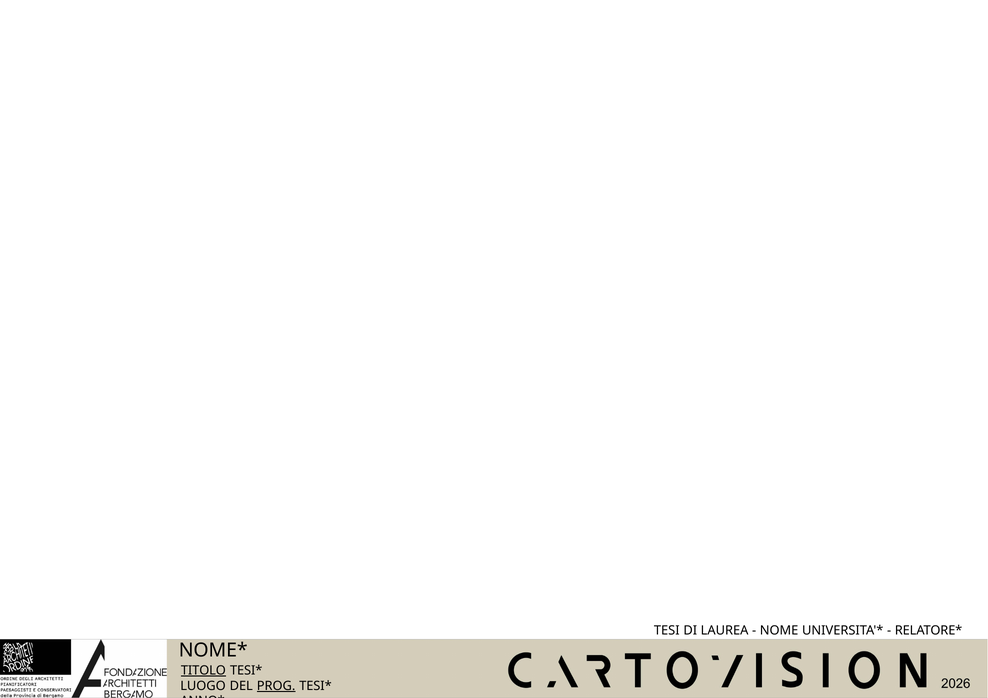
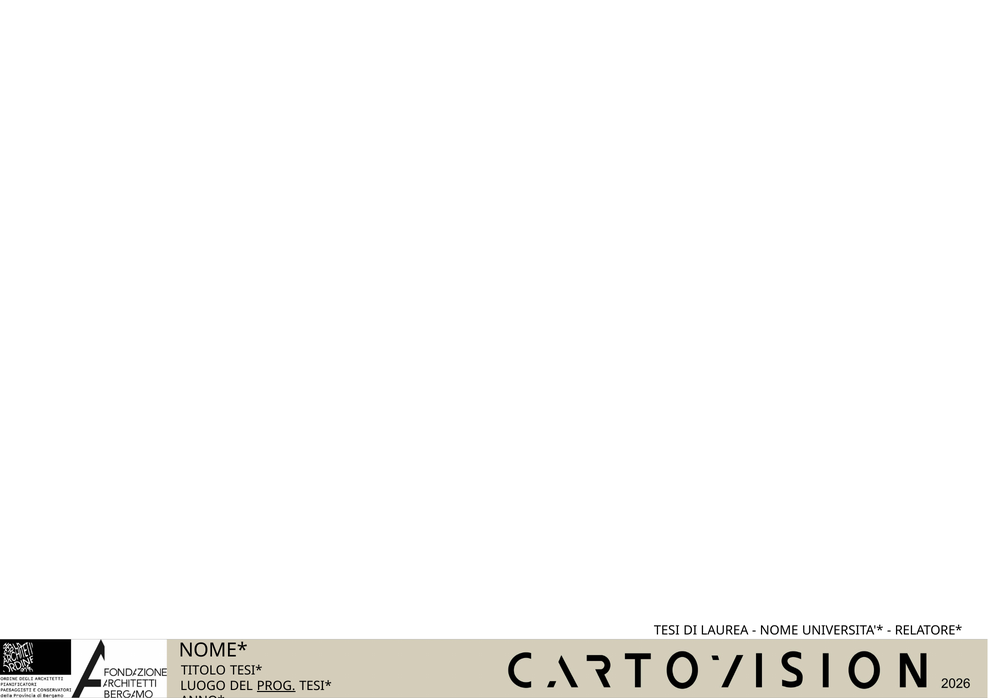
TITOLO underline: present -> none
